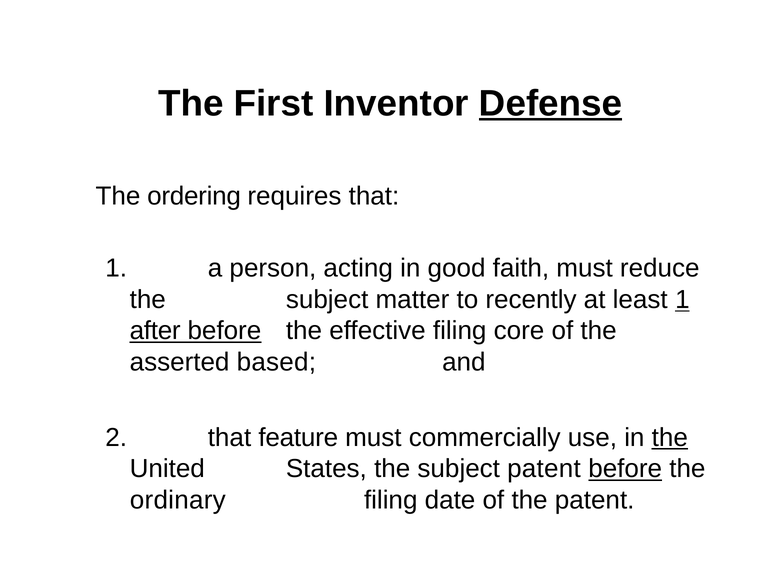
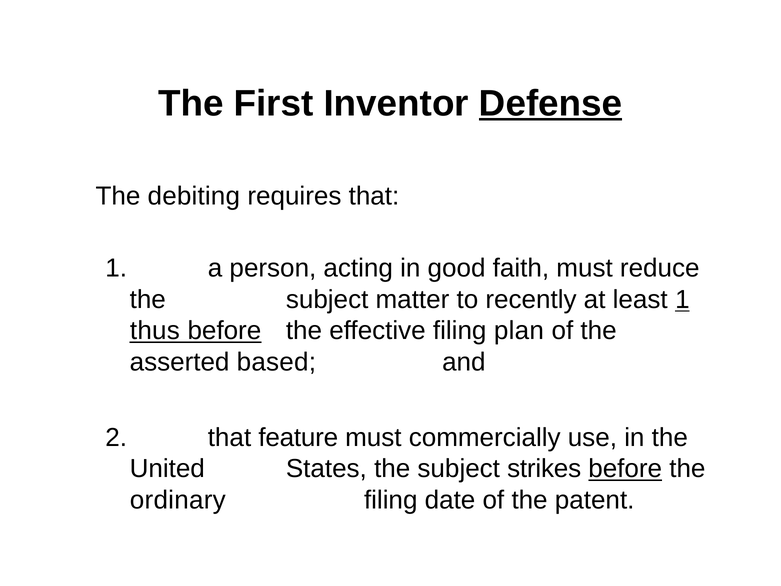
ordering: ordering -> debiting
after: after -> thus
core: core -> plan
the at (670, 437) underline: present -> none
subject patent: patent -> strikes
